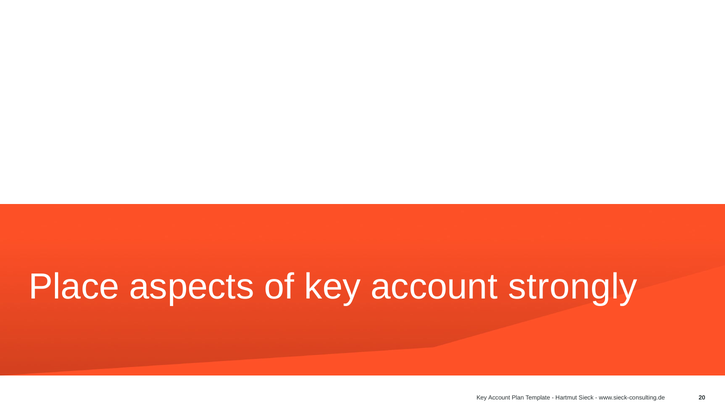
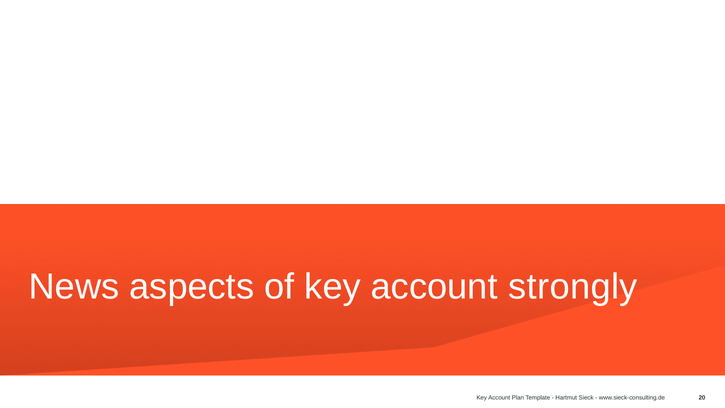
Place: Place -> News
